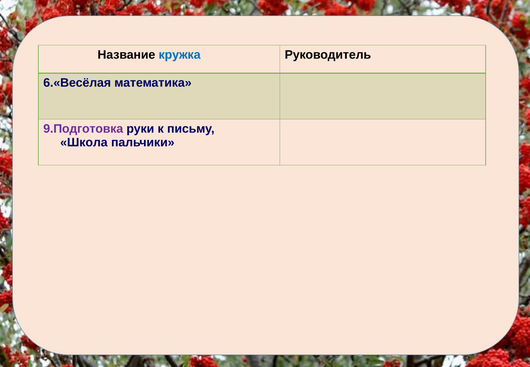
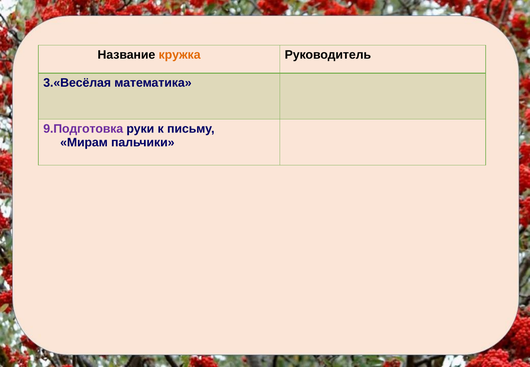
кружка colour: blue -> orange
6.«Весёлая: 6.«Весёлая -> 3.«Весёлая
Школа: Школа -> Мирам
